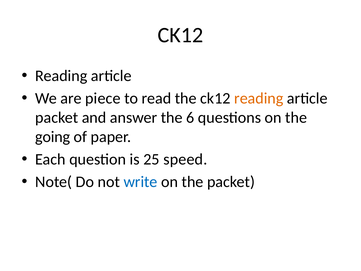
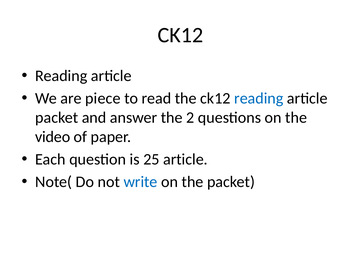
reading at (259, 98) colour: orange -> blue
6: 6 -> 2
going: going -> video
25 speed: speed -> article
